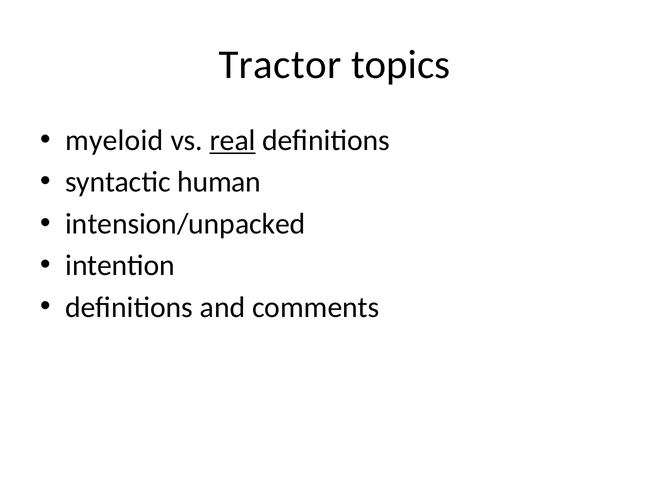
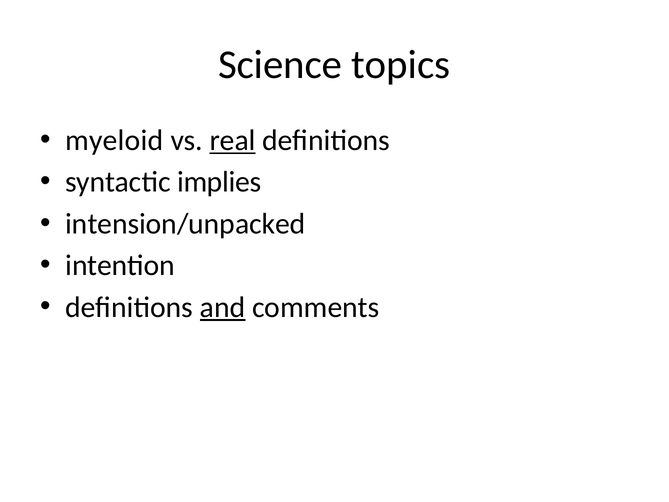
Tractor: Tractor -> Science
human: human -> implies
and underline: none -> present
